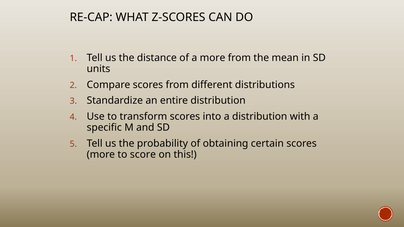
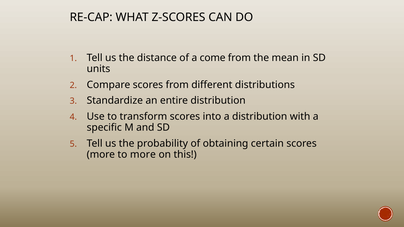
a more: more -> come
to score: score -> more
